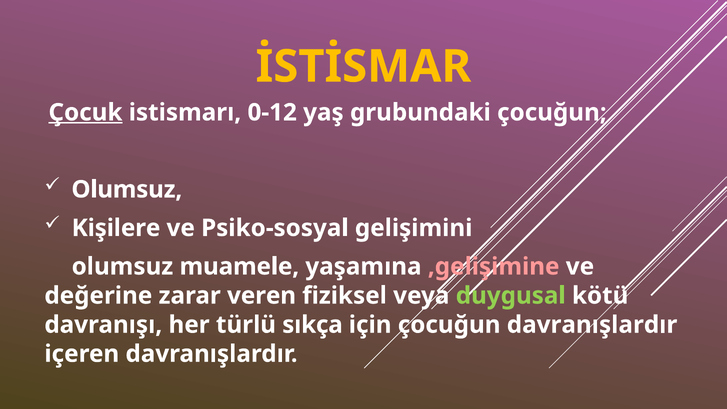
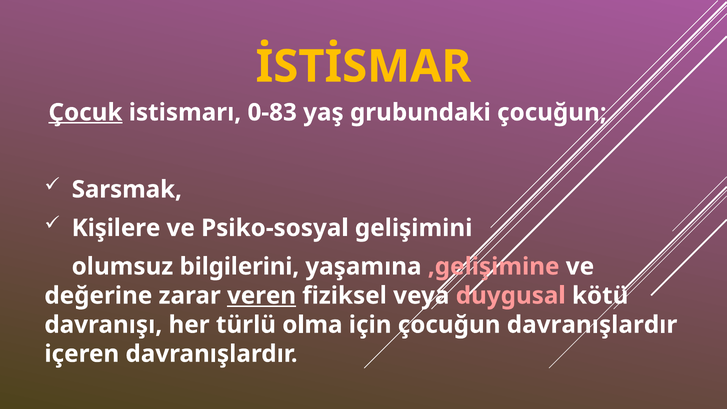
0-12: 0-12 -> 0-83
Olumsuz at (127, 189): Olumsuz -> Sarsmak
muamele: muamele -> bilgilerini
veren underline: none -> present
duygusal colour: light green -> pink
sıkça: sıkça -> olma
